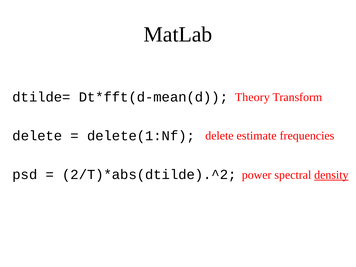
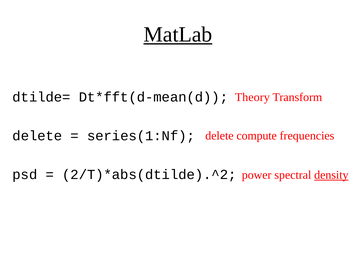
MatLab underline: none -> present
estimate: estimate -> compute
delete(1:Nf: delete(1:Nf -> series(1:Nf
